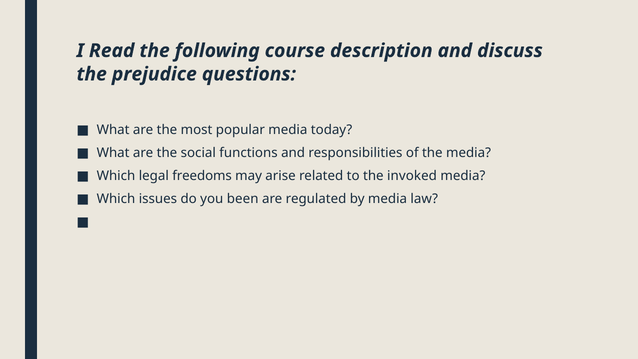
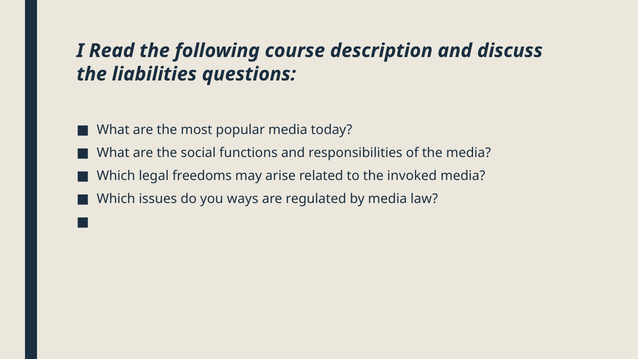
prejudice: prejudice -> liabilities
been: been -> ways
